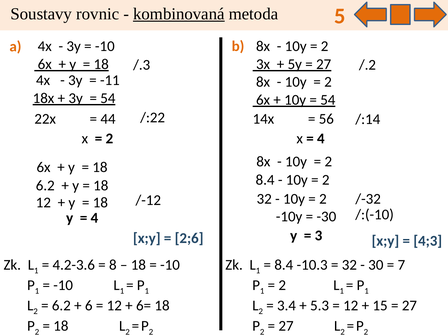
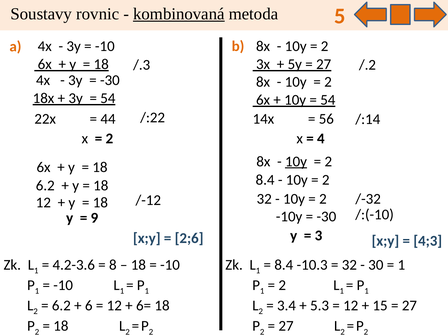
-11 at (110, 80): -11 -> -30
10y at (296, 162) underline: none -> present
4 at (94, 218): 4 -> 9
7 at (401, 265): 7 -> 1
